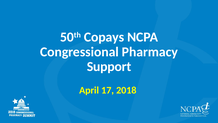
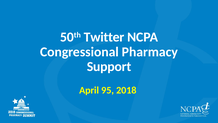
Copays: Copays -> Twitter
17: 17 -> 95
